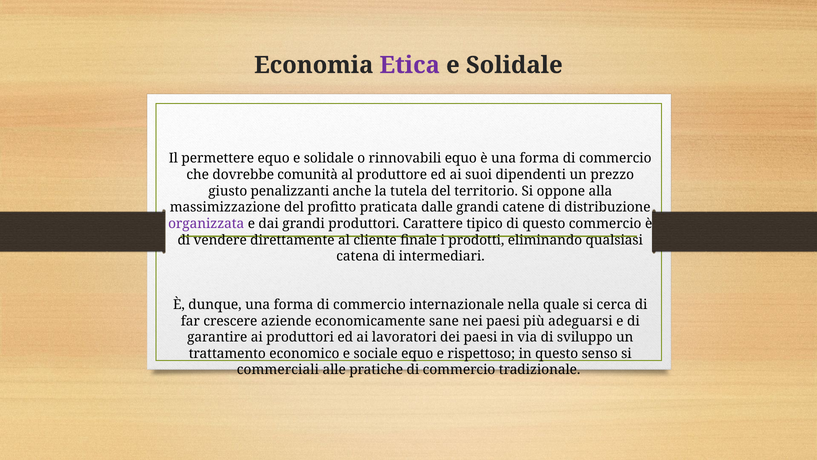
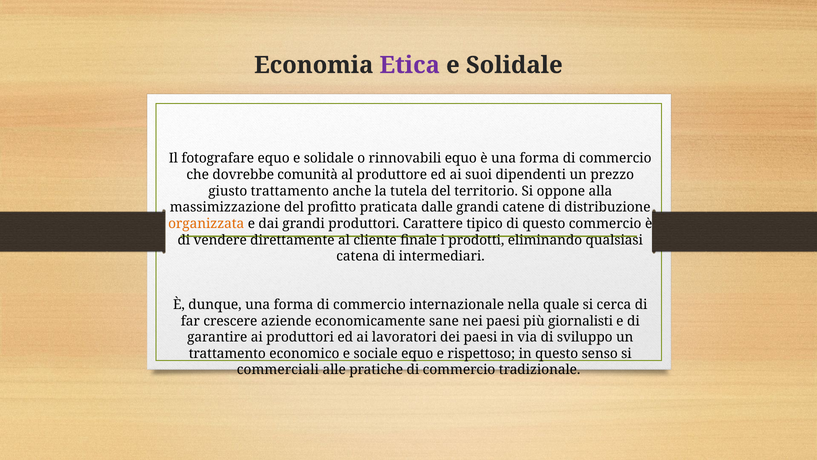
permettere: permettere -> fotografare
giusto penalizzanti: penalizzanti -> trattamento
organizzata colour: purple -> orange
adeguarsi: adeguarsi -> giornalisti
